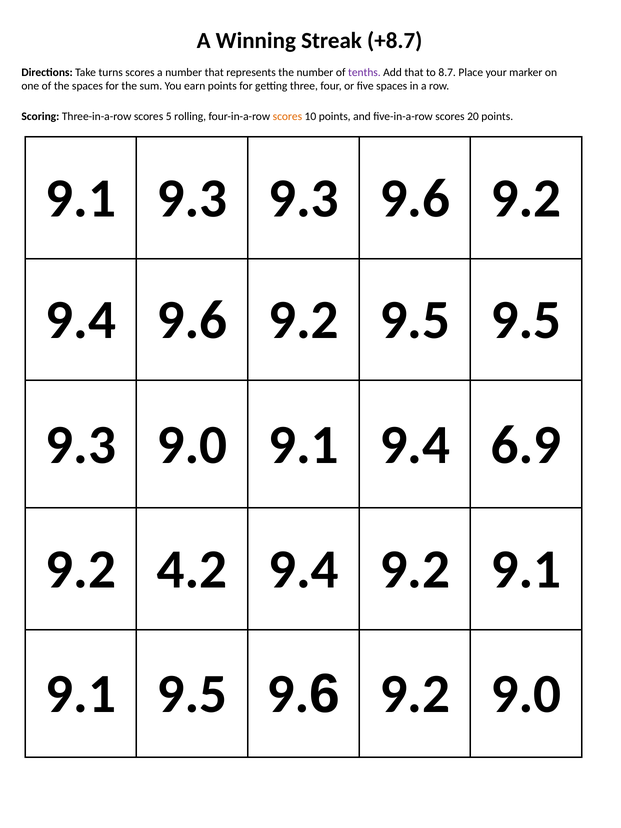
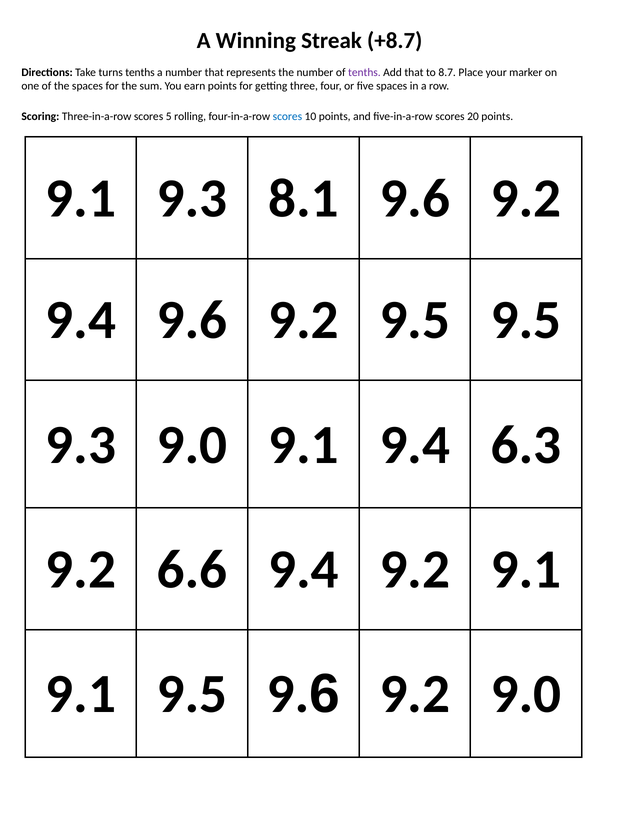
turns scores: scores -> tenths
scores at (287, 117) colour: orange -> blue
9.3 9.3: 9.3 -> 8.1
6.9: 6.9 -> 6.3
4.2: 4.2 -> 6.6
